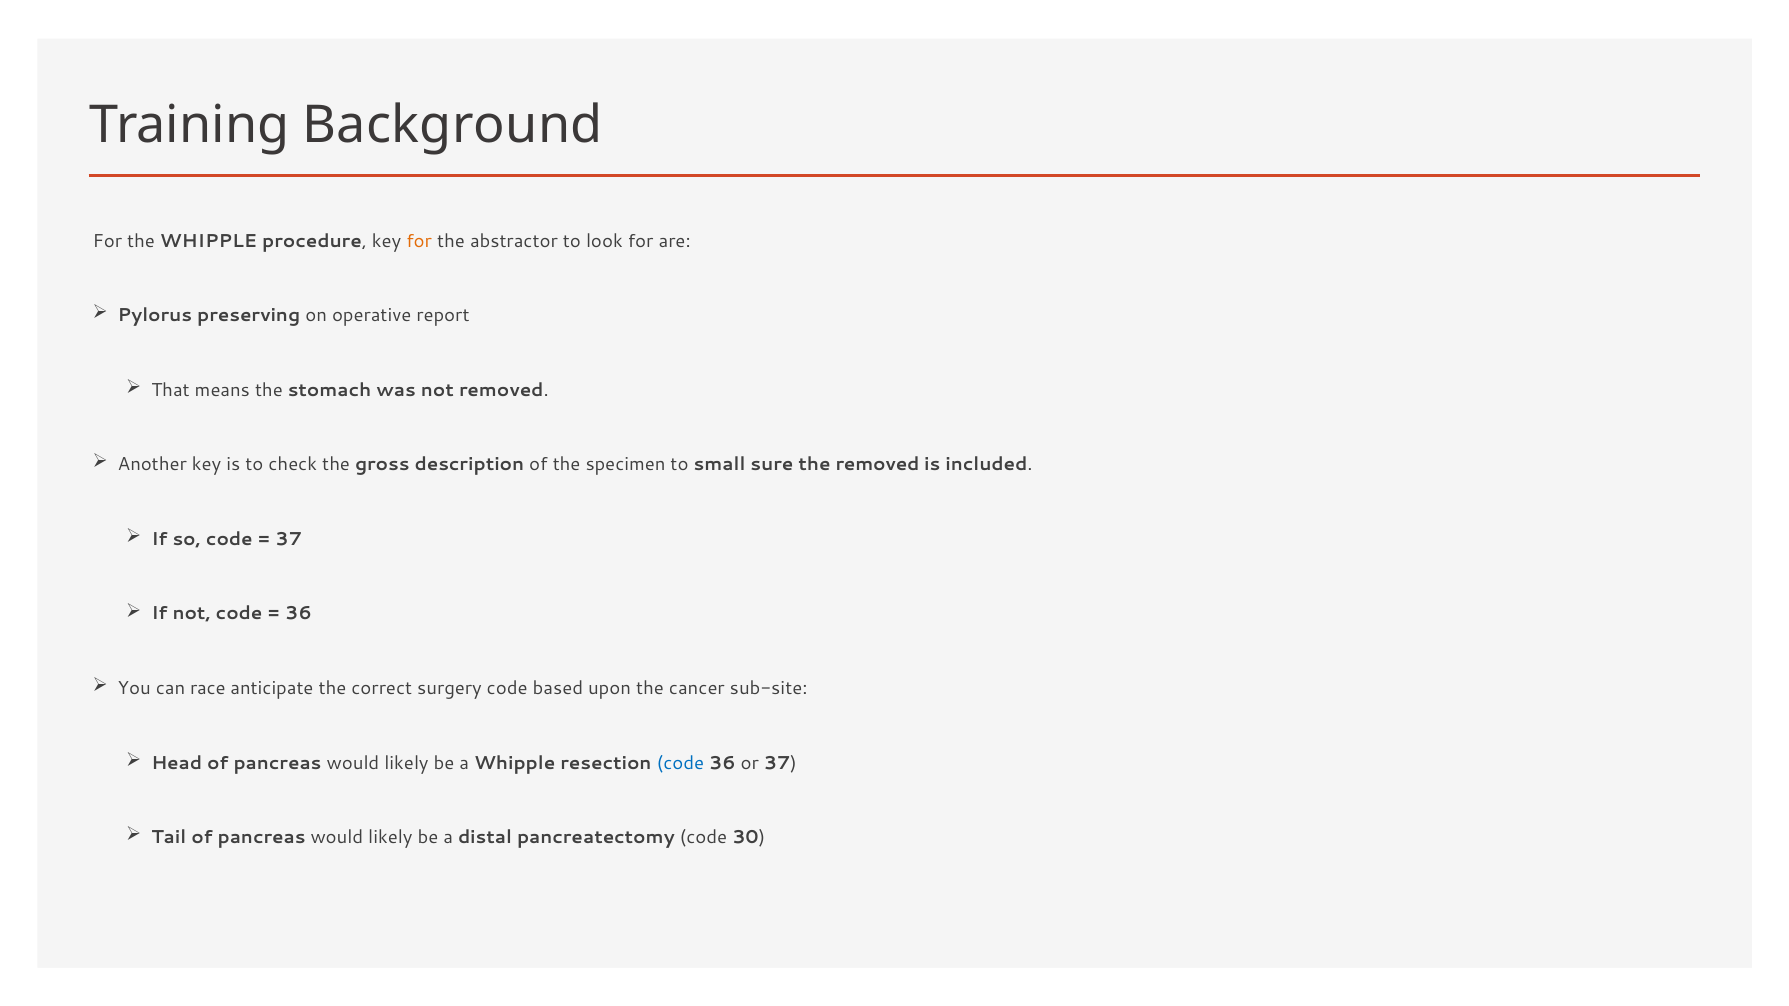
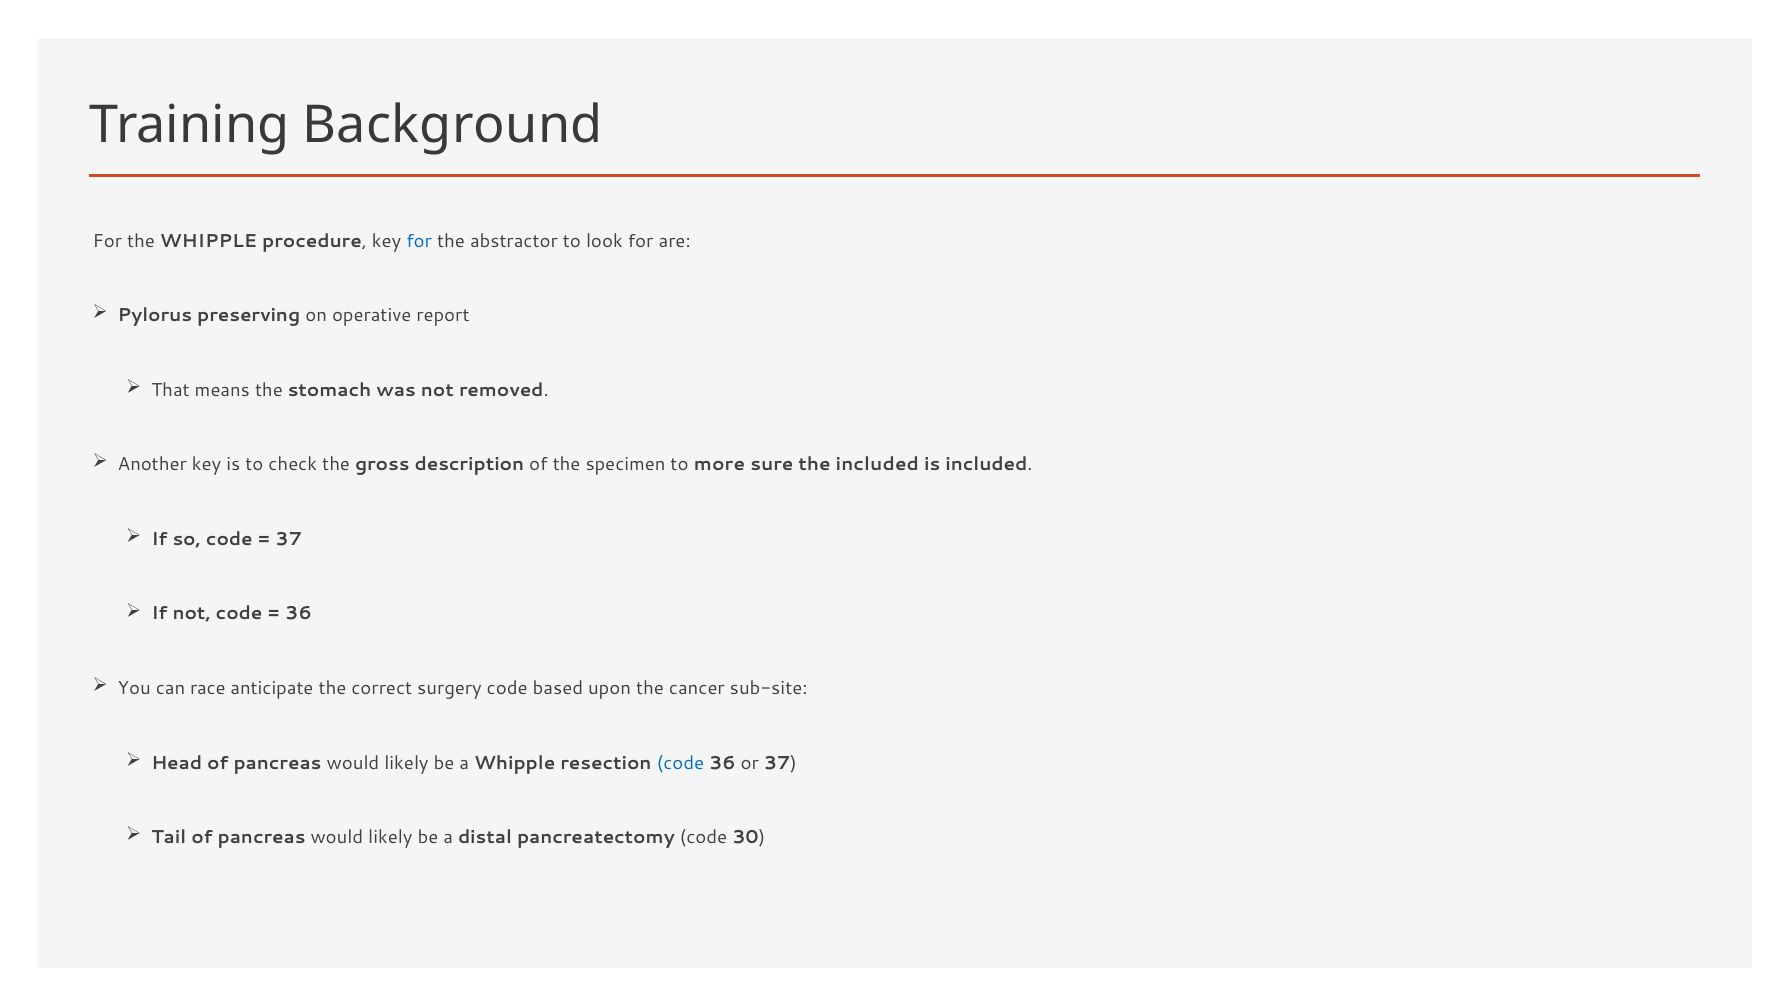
for at (419, 241) colour: orange -> blue
small: small -> more
the removed: removed -> included
